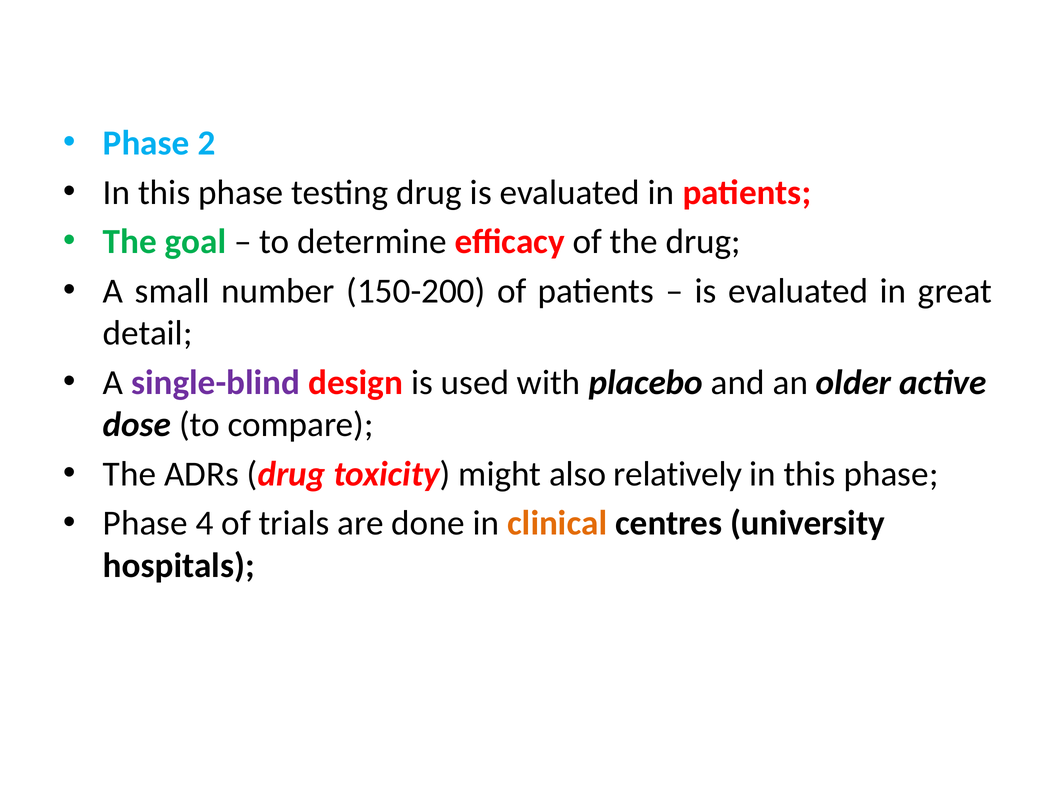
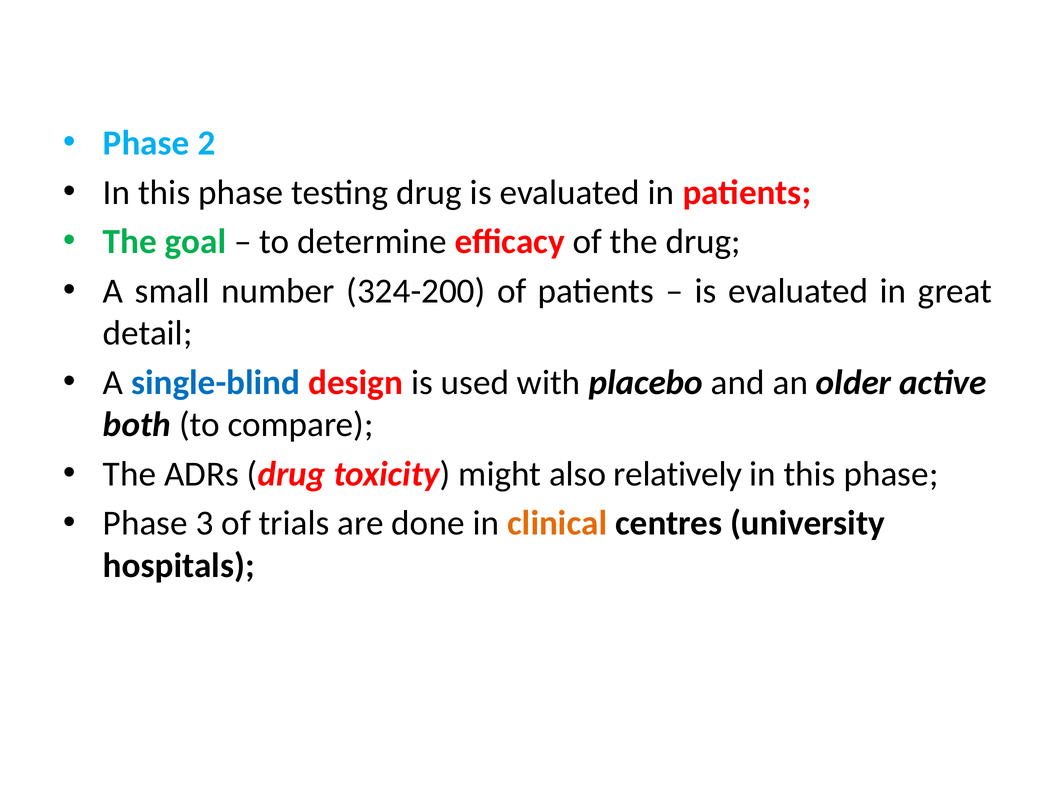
150-200: 150-200 -> 324-200
single-blind colour: purple -> blue
dose: dose -> both
4: 4 -> 3
